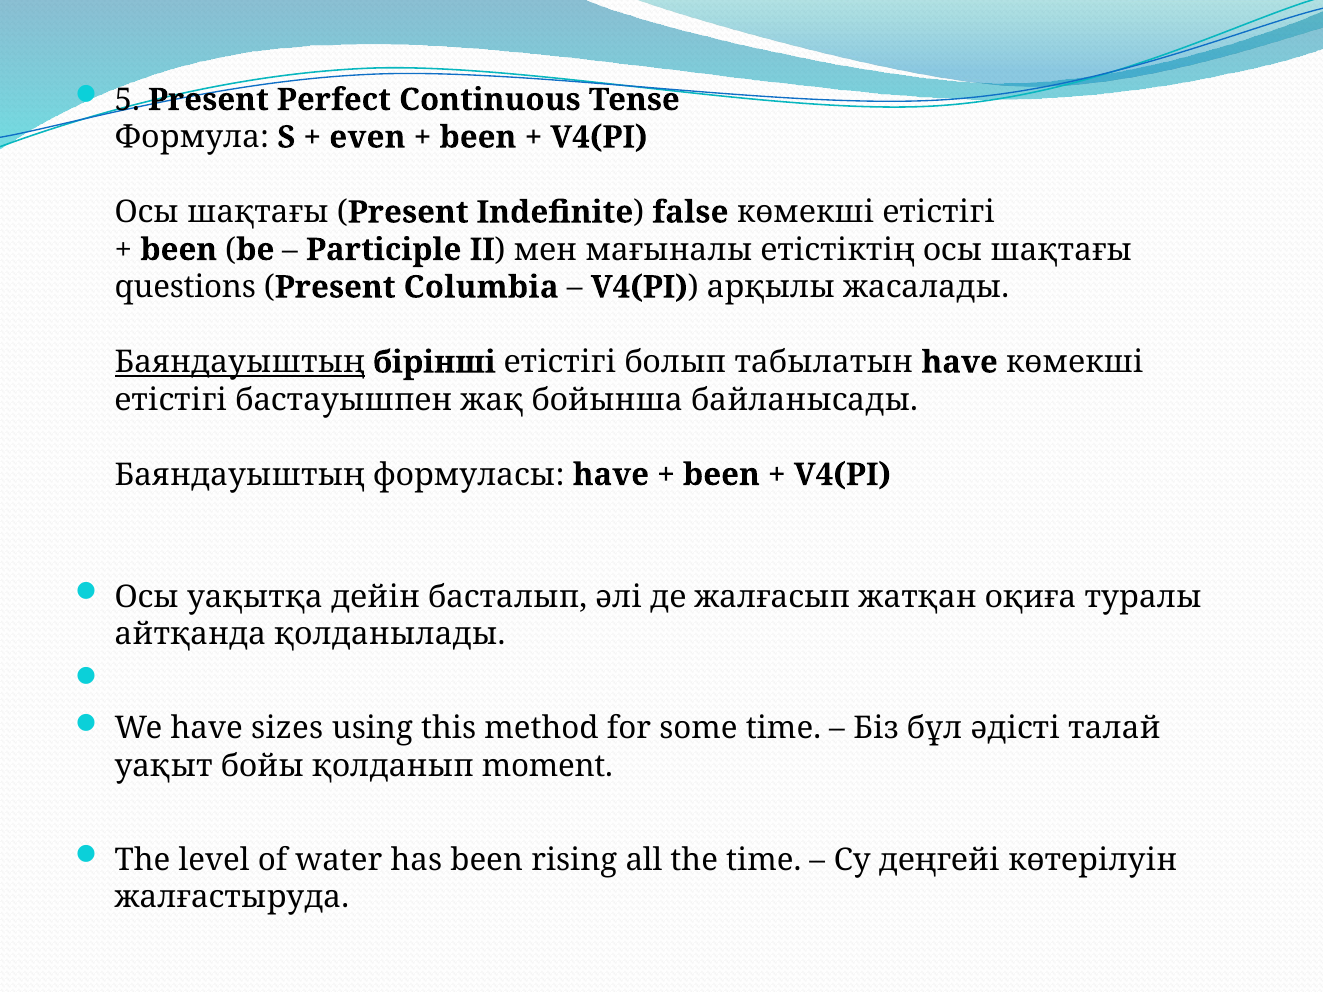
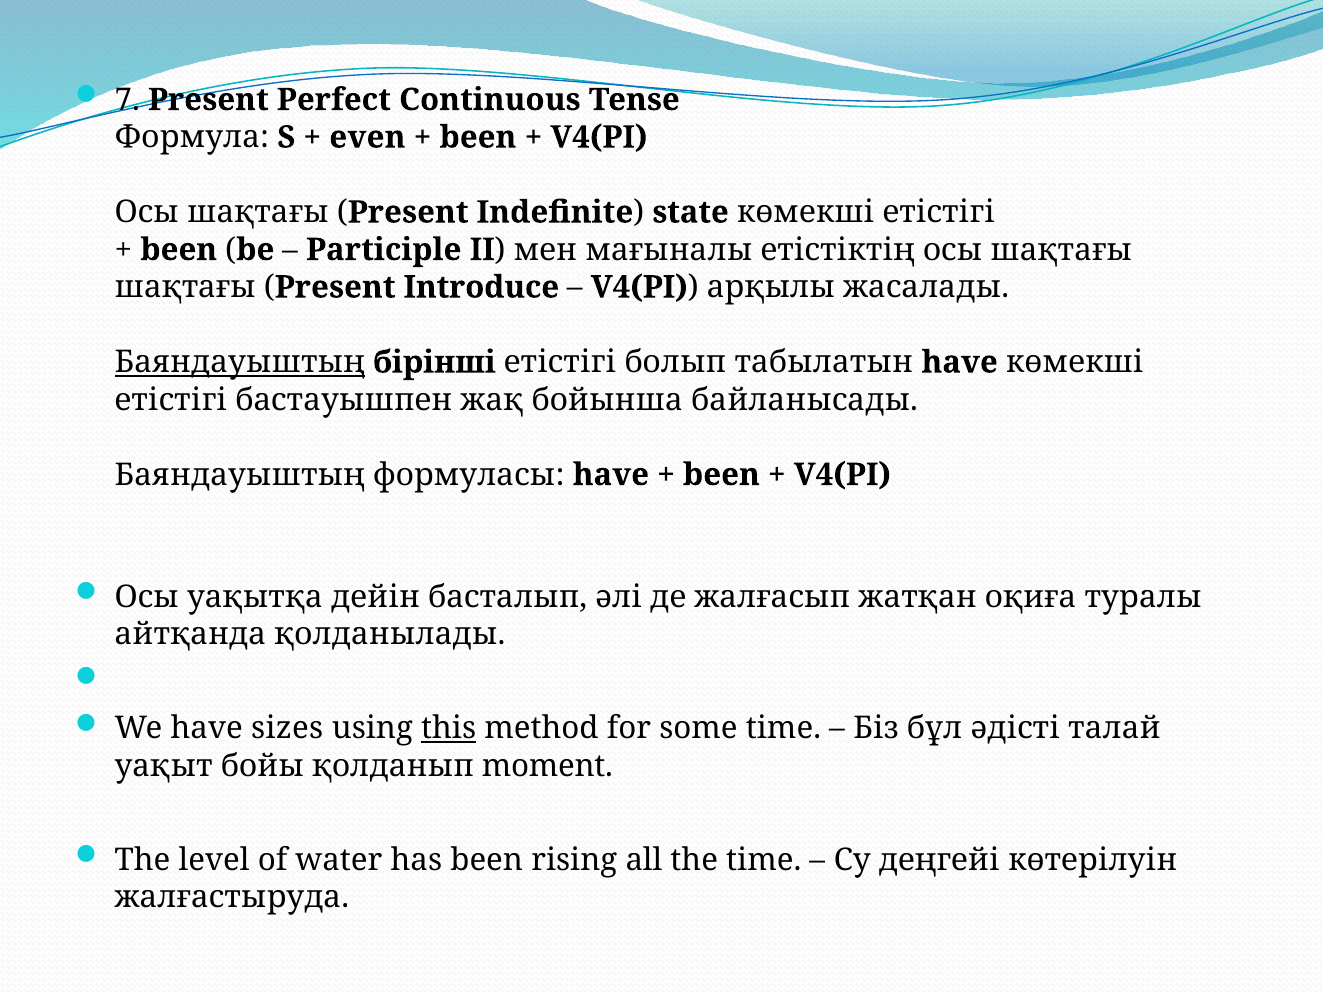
5: 5 -> 7
false: false -> state
questions at (185, 287): questions -> шақтағы
Columbia: Columbia -> Introduce
this underline: none -> present
